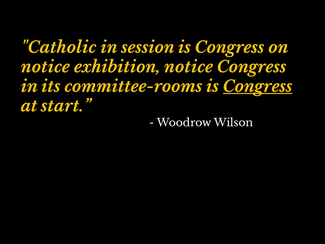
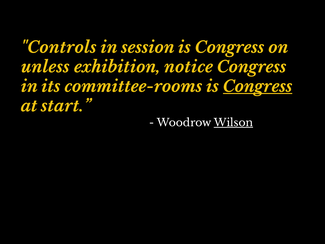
Catholic: Catholic -> Controls
notice at (45, 67): notice -> unless
Wilson underline: none -> present
